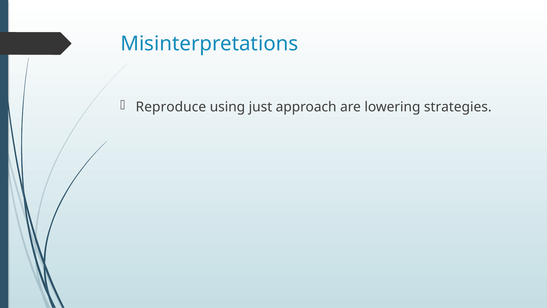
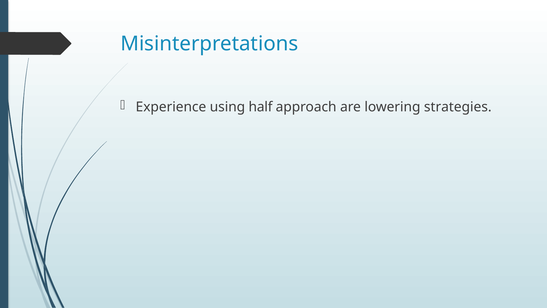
Reproduce: Reproduce -> Experience
just: just -> half
